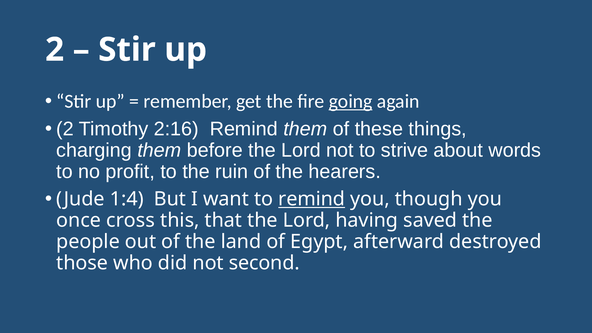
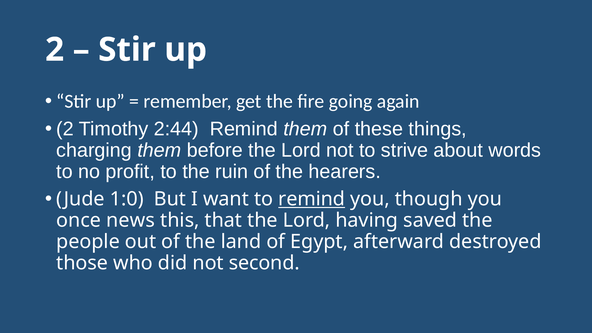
going underline: present -> none
2:16: 2:16 -> 2:44
1:4: 1:4 -> 1:0
cross: cross -> news
